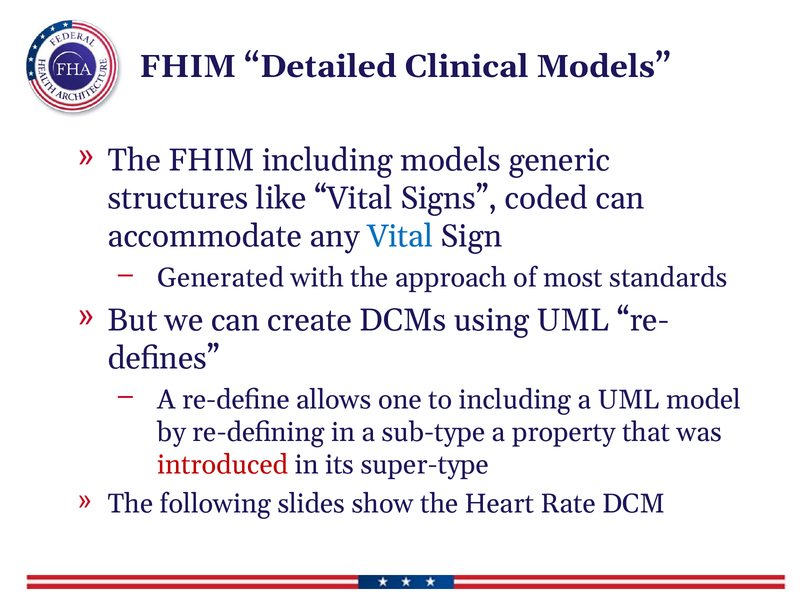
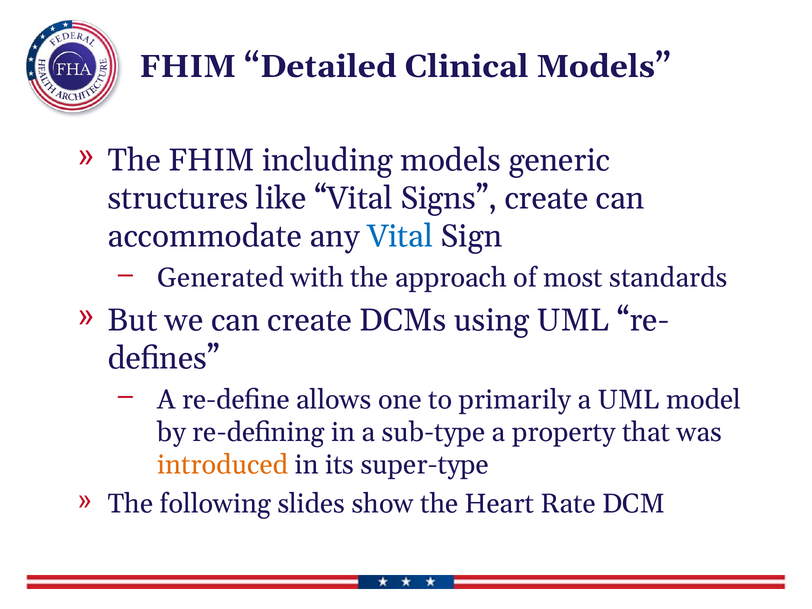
Signs coded: coded -> create
to including: including -> primarily
introduced colour: red -> orange
